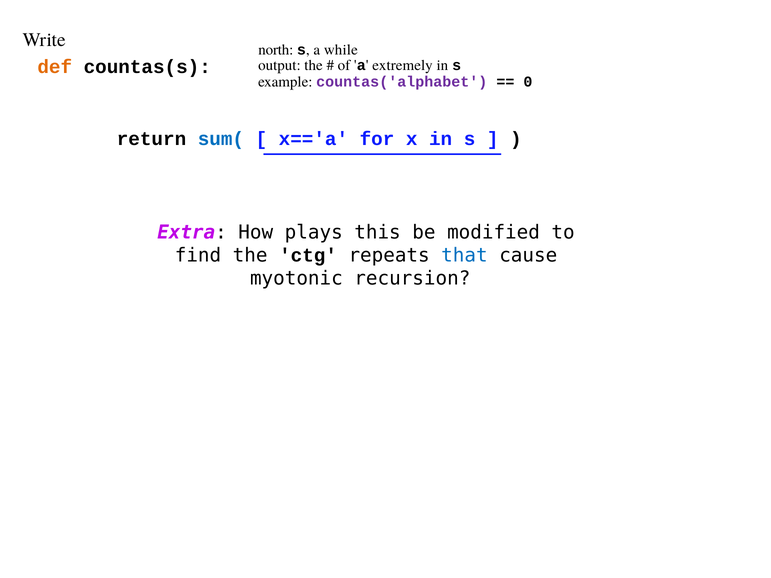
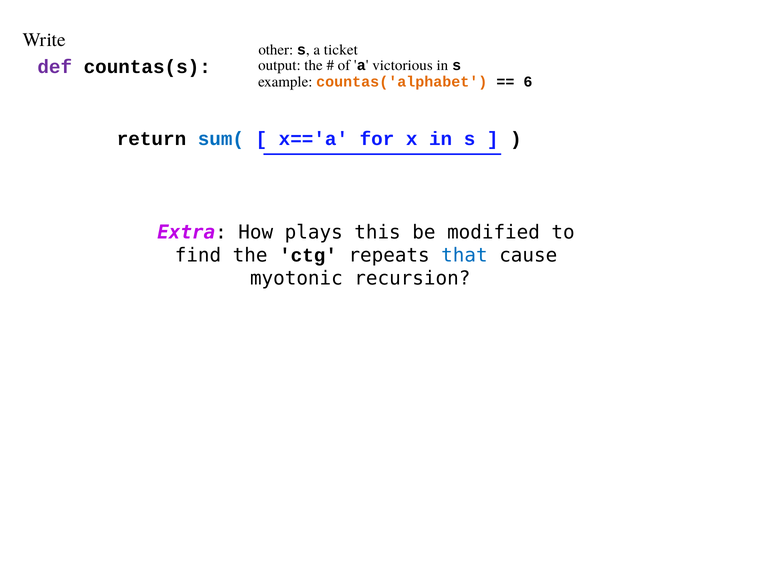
north: north -> other
while: while -> ticket
extremely: extremely -> victorious
def colour: orange -> purple
countas('alphabet colour: purple -> orange
0: 0 -> 6
